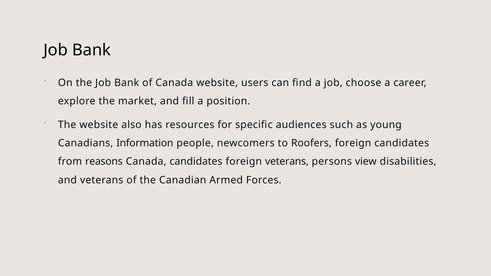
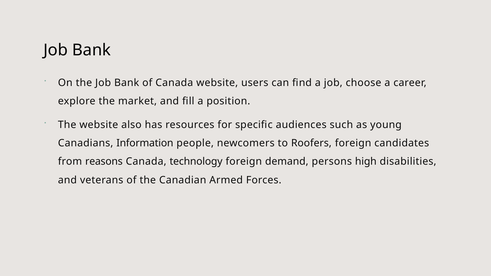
Canada candidates: candidates -> technology
foreign veterans: veterans -> demand
view: view -> high
